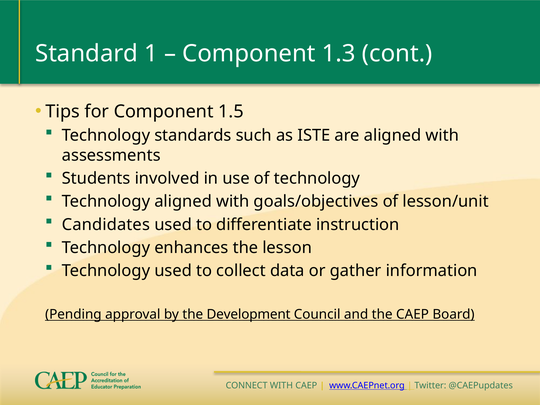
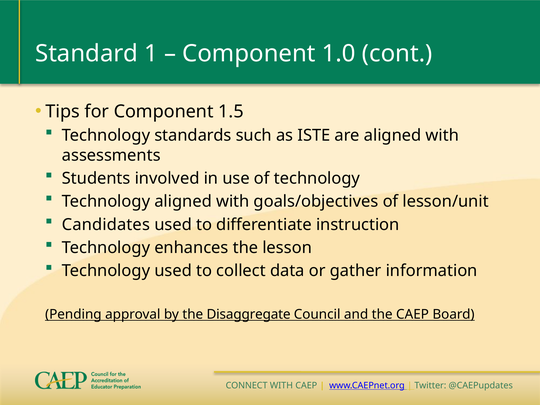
1.3: 1.3 -> 1.0
Development: Development -> Disaggregate
